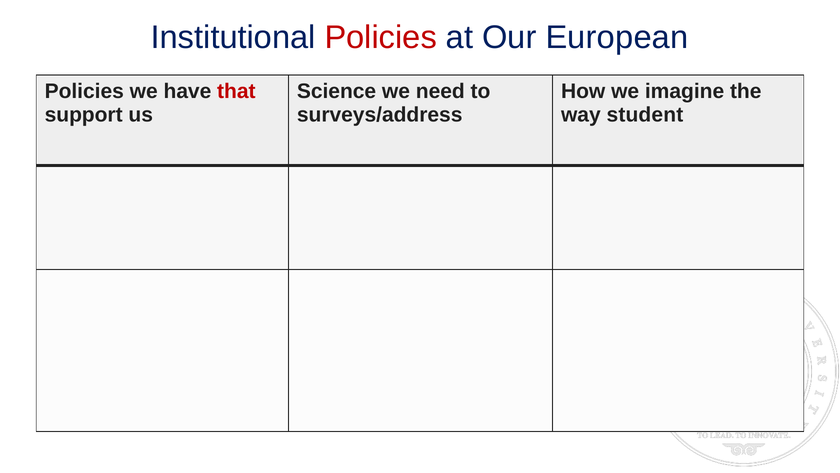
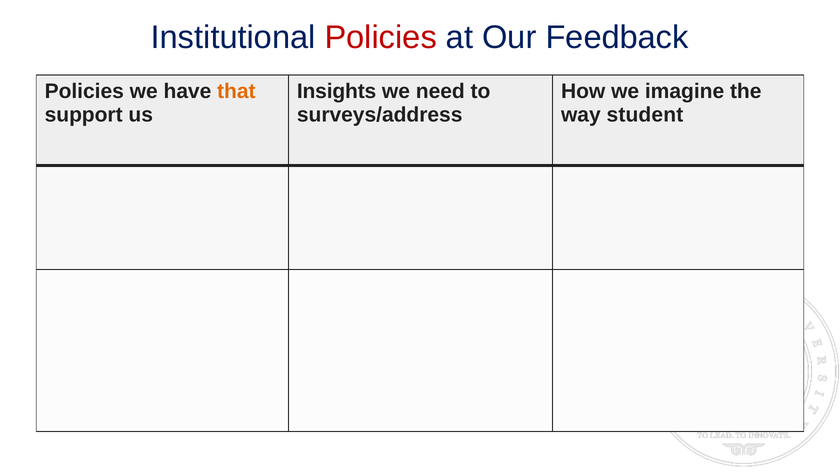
European: European -> Feedback
that colour: red -> orange
Science: Science -> Insights
